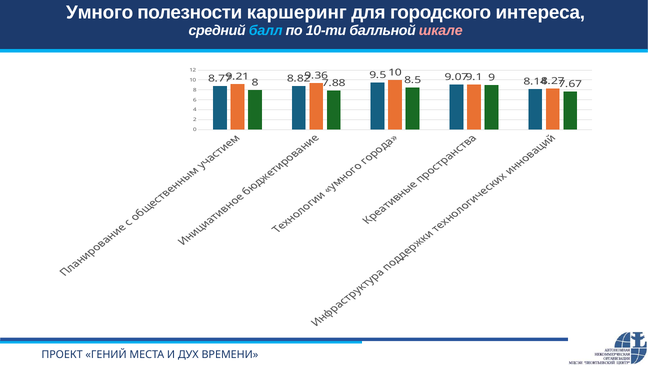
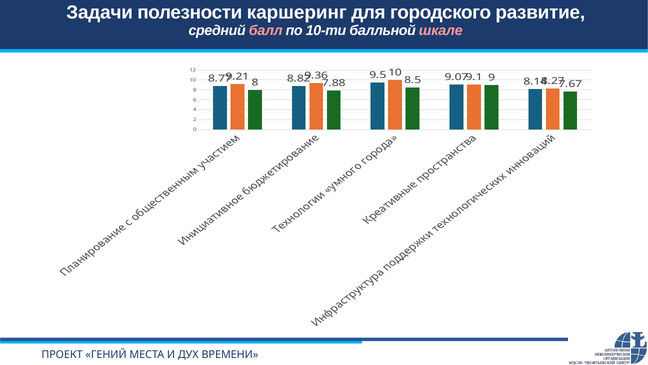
Умного: Умного -> Задачи
интереса: интереса -> развитие
балл colour: light blue -> pink
